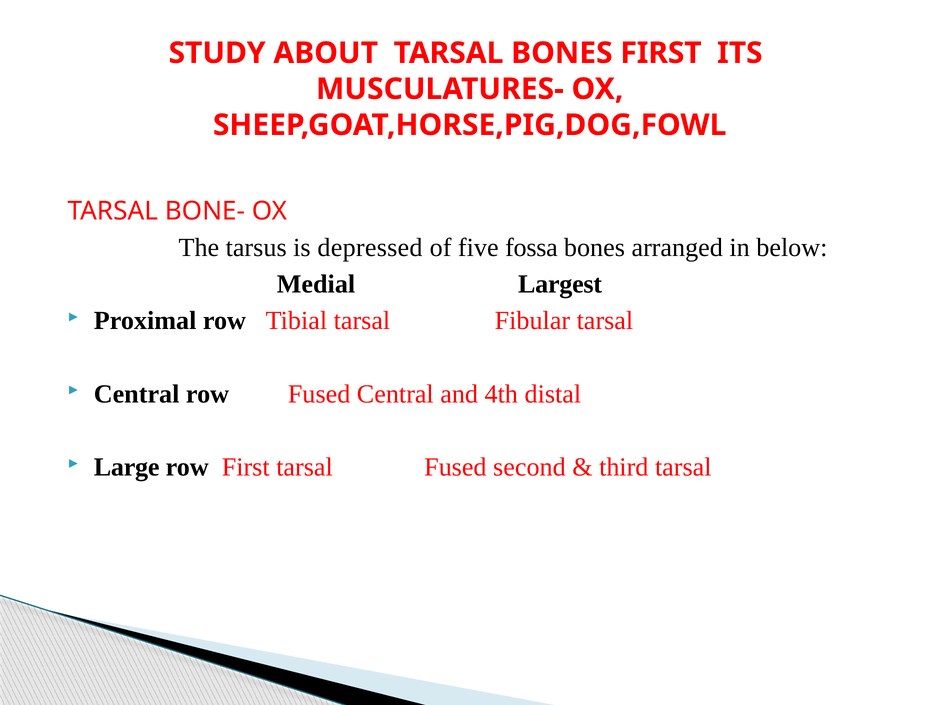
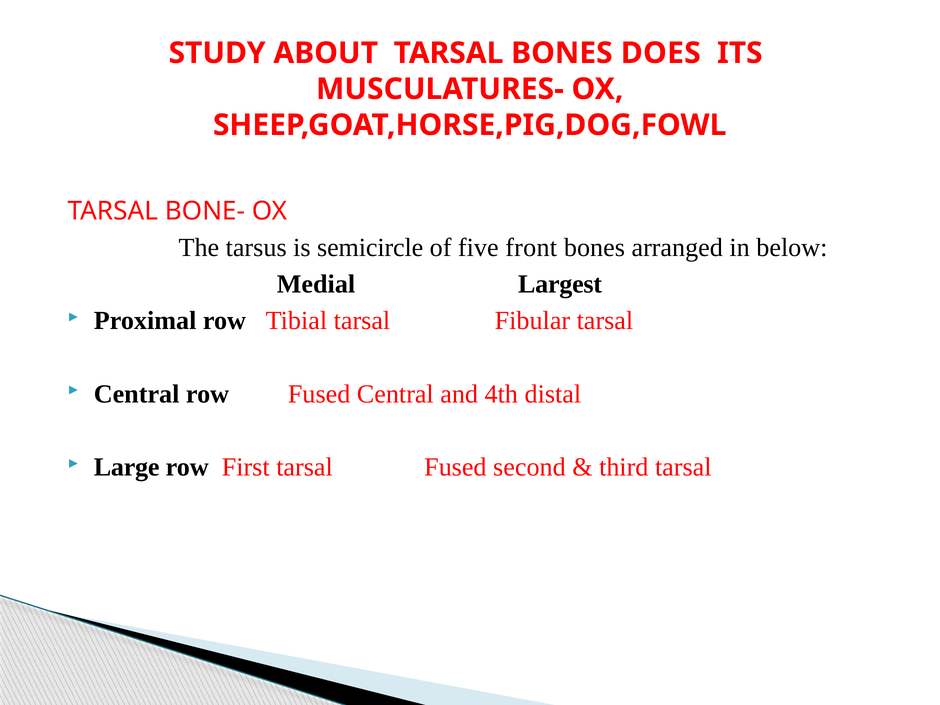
BONES FIRST: FIRST -> DOES
depressed: depressed -> semicircle
fossa: fossa -> front
